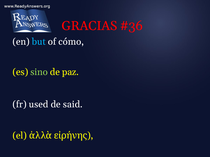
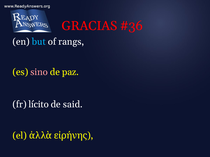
cómo: cómo -> rangs
sino colour: light green -> pink
used: used -> lícito
